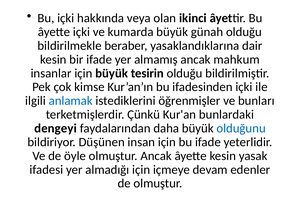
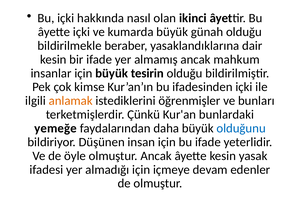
veya: veya -> nasıl
anlamak colour: blue -> orange
dengeyi: dengeyi -> yemeğe
